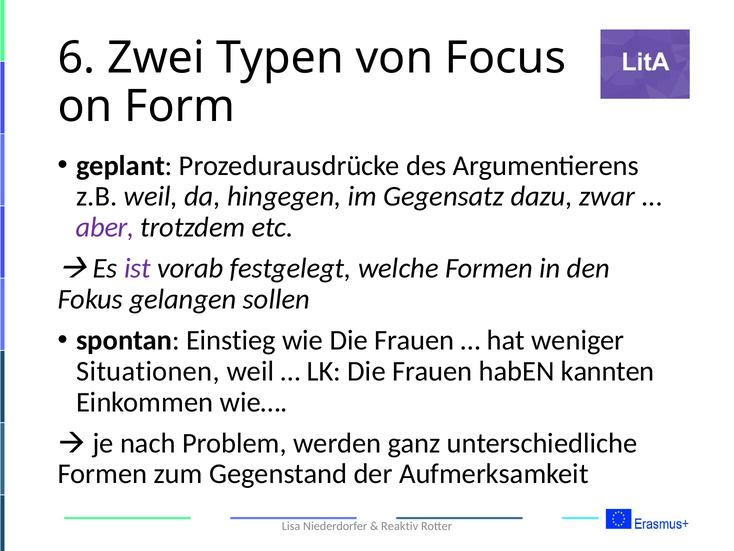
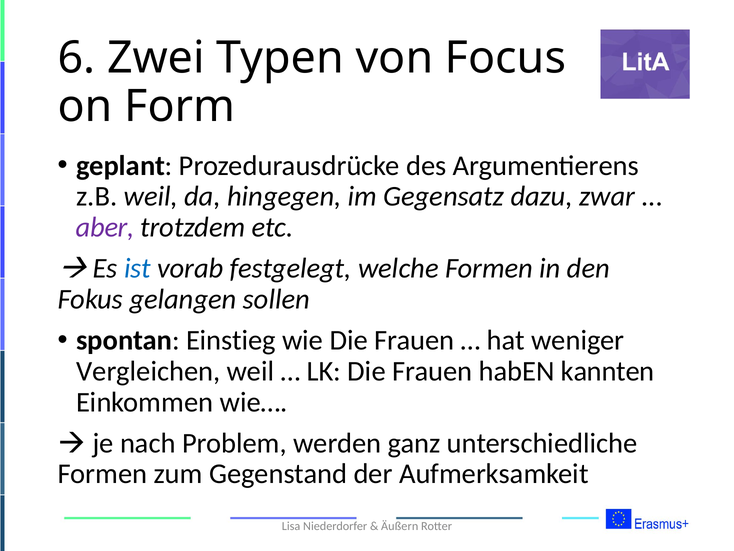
ist colour: purple -> blue
Situationen: Situationen -> Vergleichen
Reaktiv: Reaktiv -> Äußern
